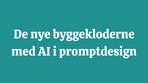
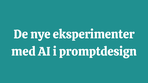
byggekloderne: byggekloderne -> eksperimenter
